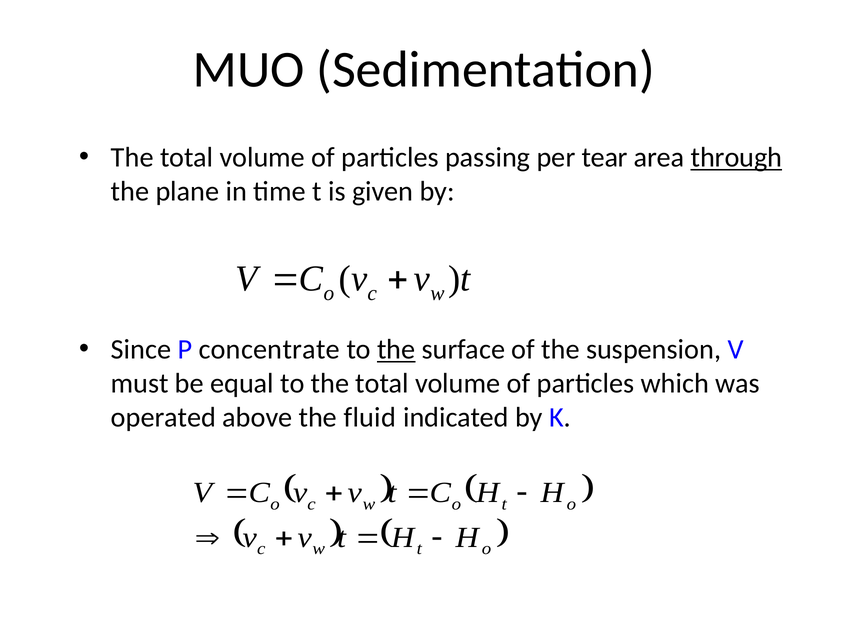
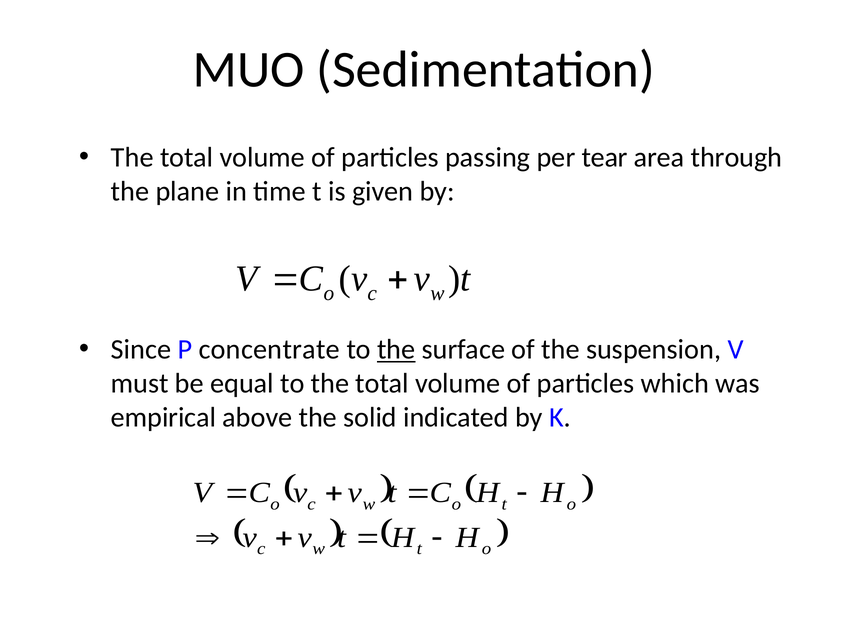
through underline: present -> none
operated: operated -> empirical
fluid: fluid -> solid
